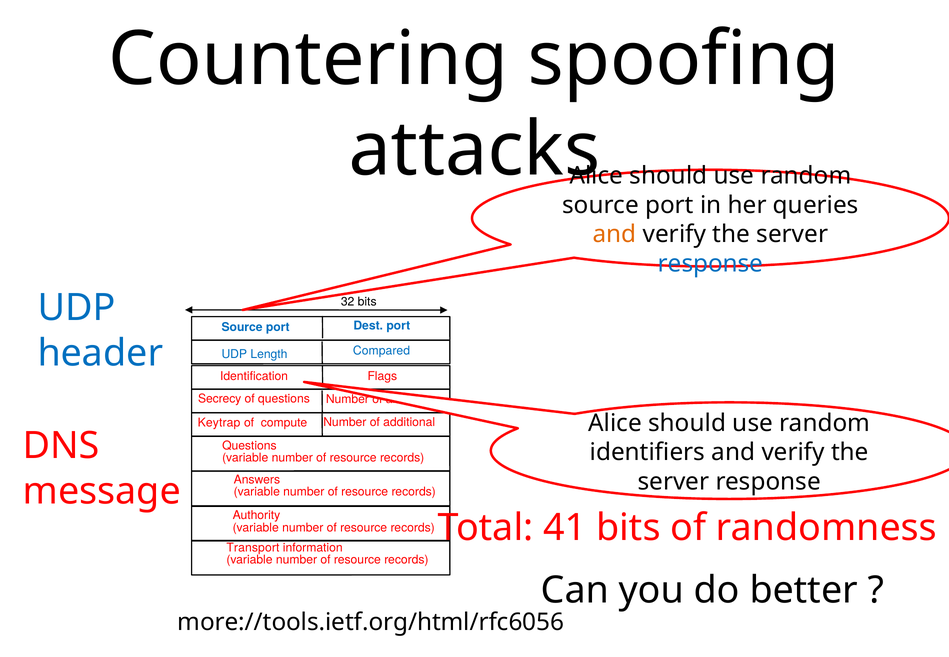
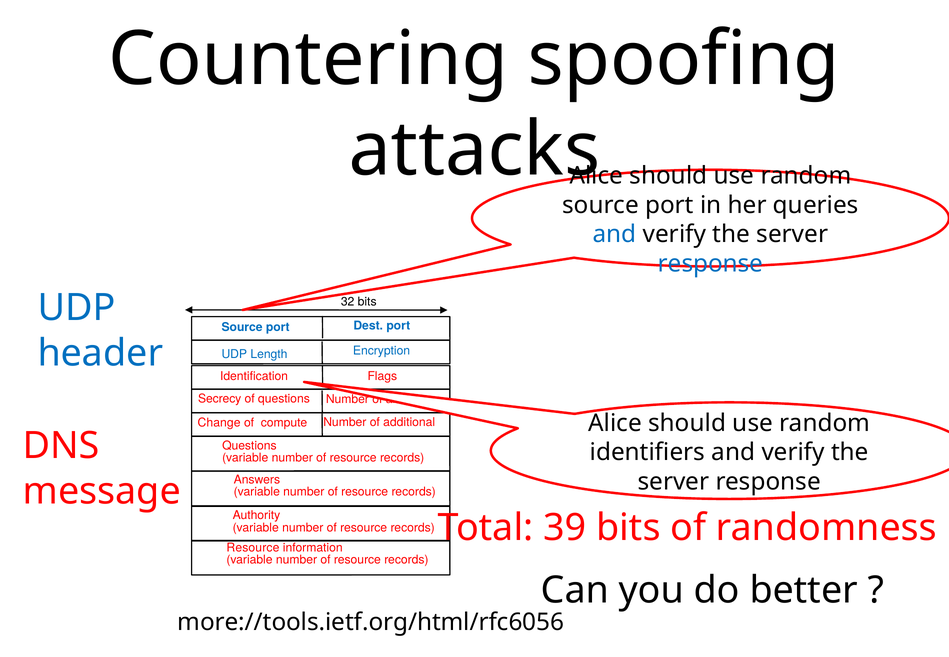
and at (615, 234) colour: orange -> blue
Compared: Compared -> Encryption
Keytrap: Keytrap -> Change
41: 41 -> 39
Transport at (253, 548): Transport -> Resource
